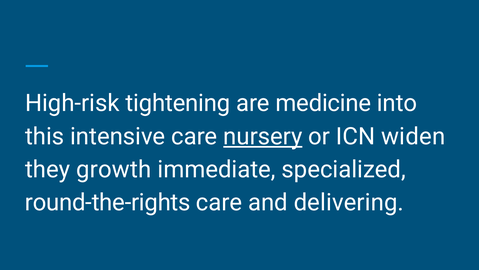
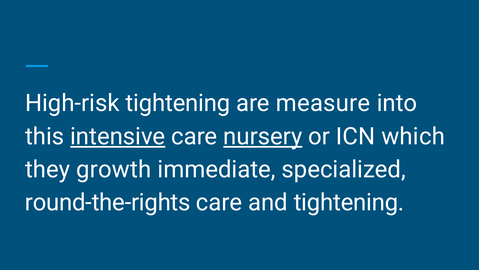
medicine: medicine -> measure
intensive underline: none -> present
widen: widen -> which
and delivering: delivering -> tightening
